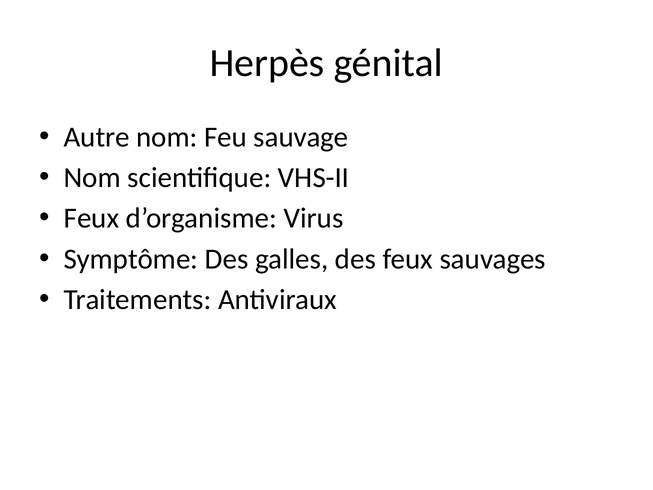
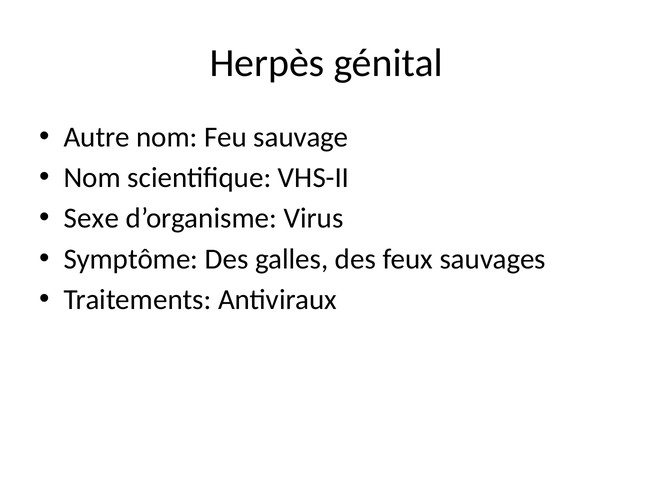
Feux at (91, 218): Feux -> Sexe
